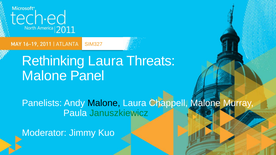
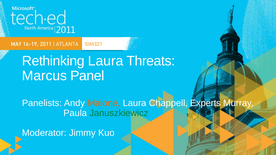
Malone at (45, 76): Malone -> Marcus
Malone at (104, 103) colour: black -> orange
Chappell Malone: Malone -> Experts
